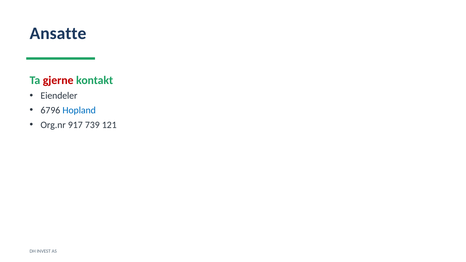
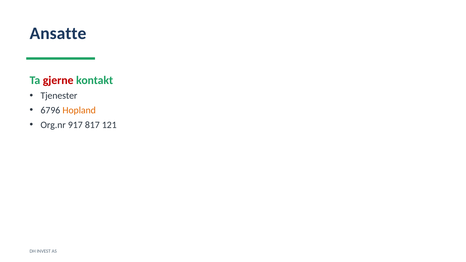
Eiendeler: Eiendeler -> Tjenester
Hopland colour: blue -> orange
739: 739 -> 817
